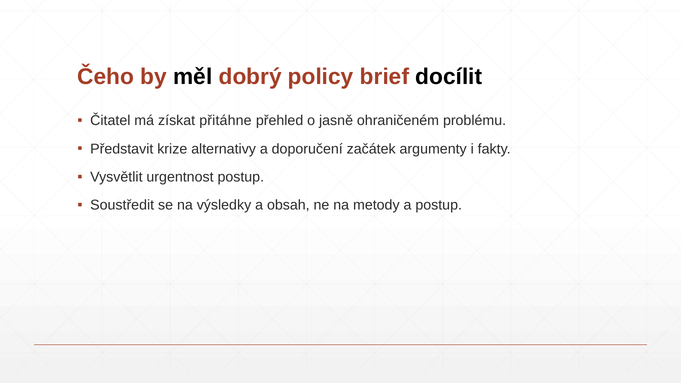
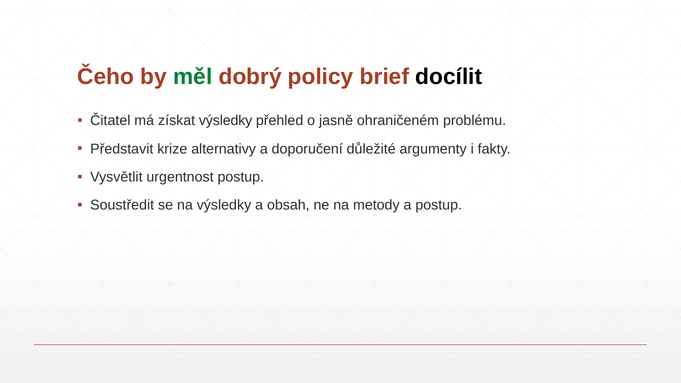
měl colour: black -> green
získat přitáhne: přitáhne -> výsledky
začátek: začátek -> důležité
